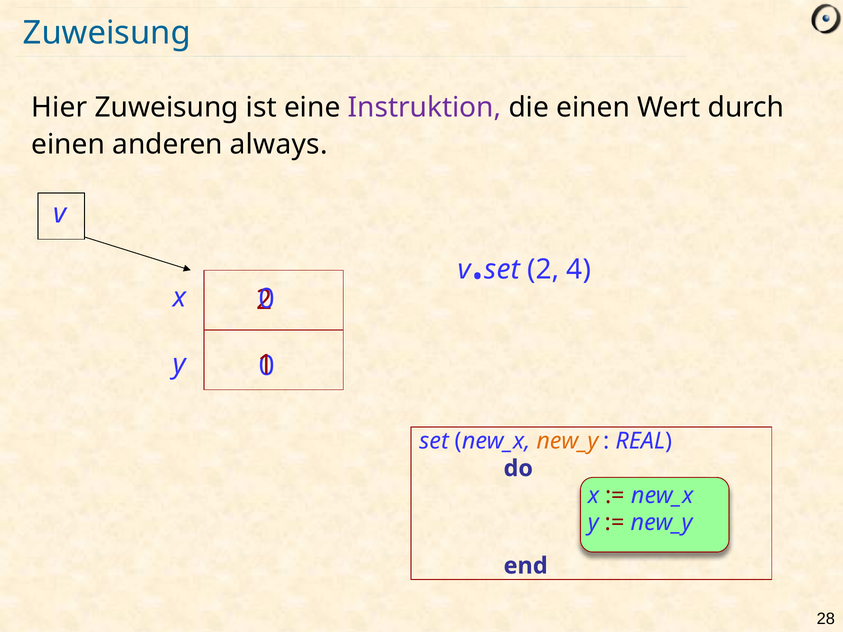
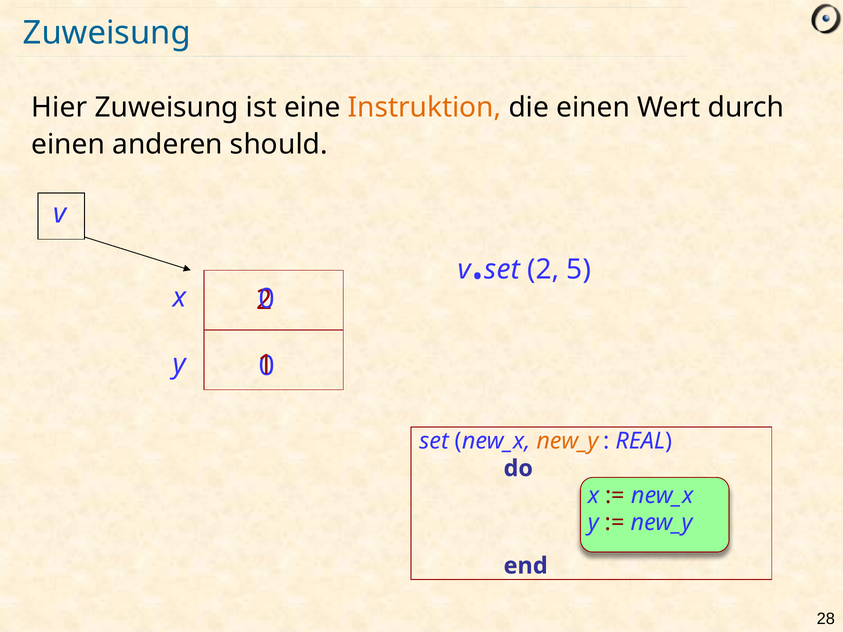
Instruktion colour: purple -> orange
always: always -> should
4: 4 -> 5
